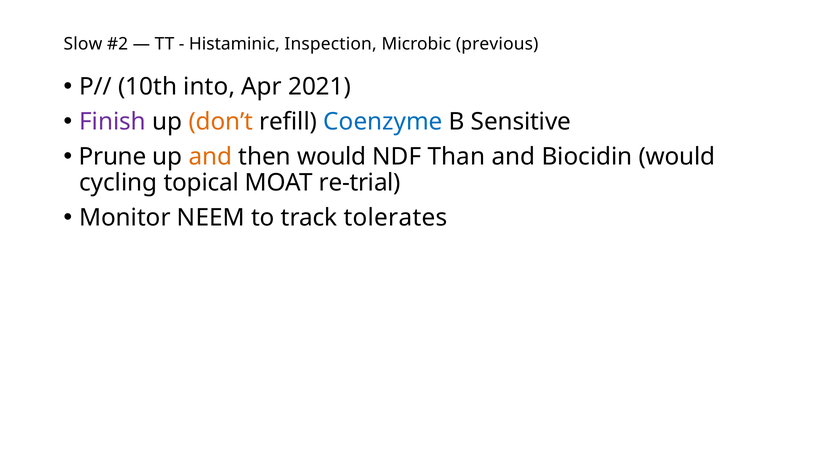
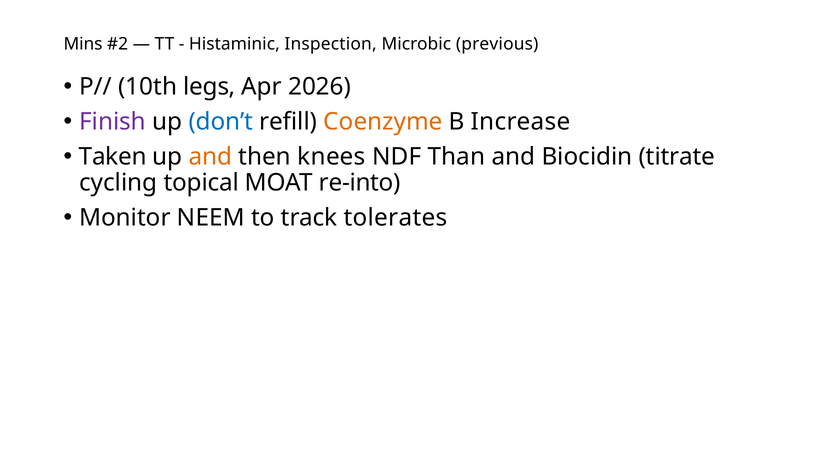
Slow: Slow -> Mins
into: into -> legs
2021: 2021 -> 2026
don’t colour: orange -> blue
Coenzyme colour: blue -> orange
Sensitive: Sensitive -> Increase
Prune: Prune -> Taken
then would: would -> knees
Biocidin would: would -> titrate
re-trial: re-trial -> re-into
